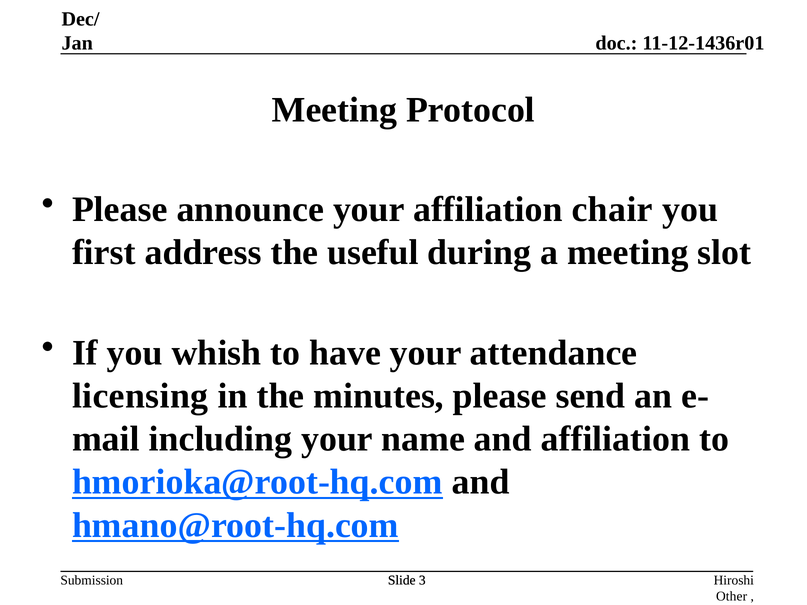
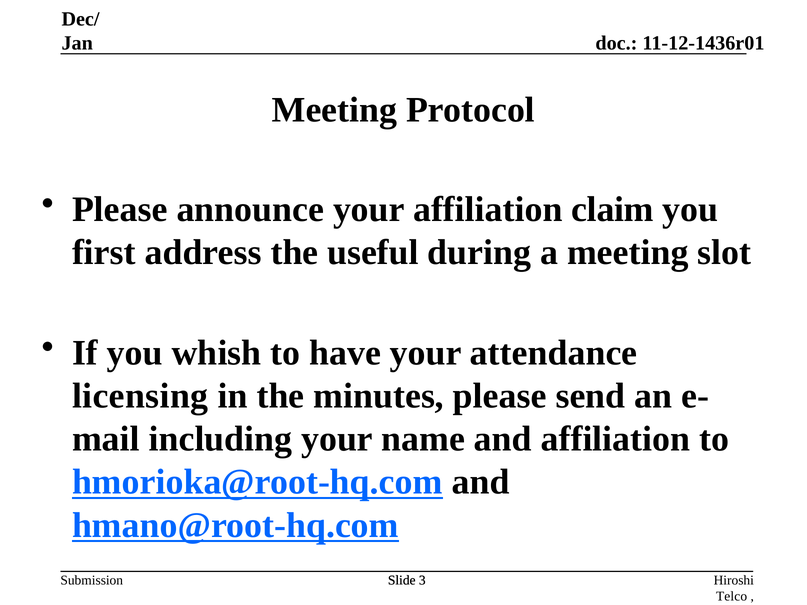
chair: chair -> claim
Other: Other -> Telco
